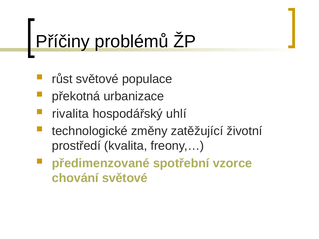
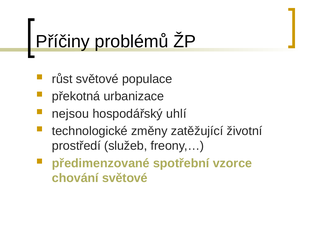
rivalita: rivalita -> nejsou
kvalita: kvalita -> služeb
